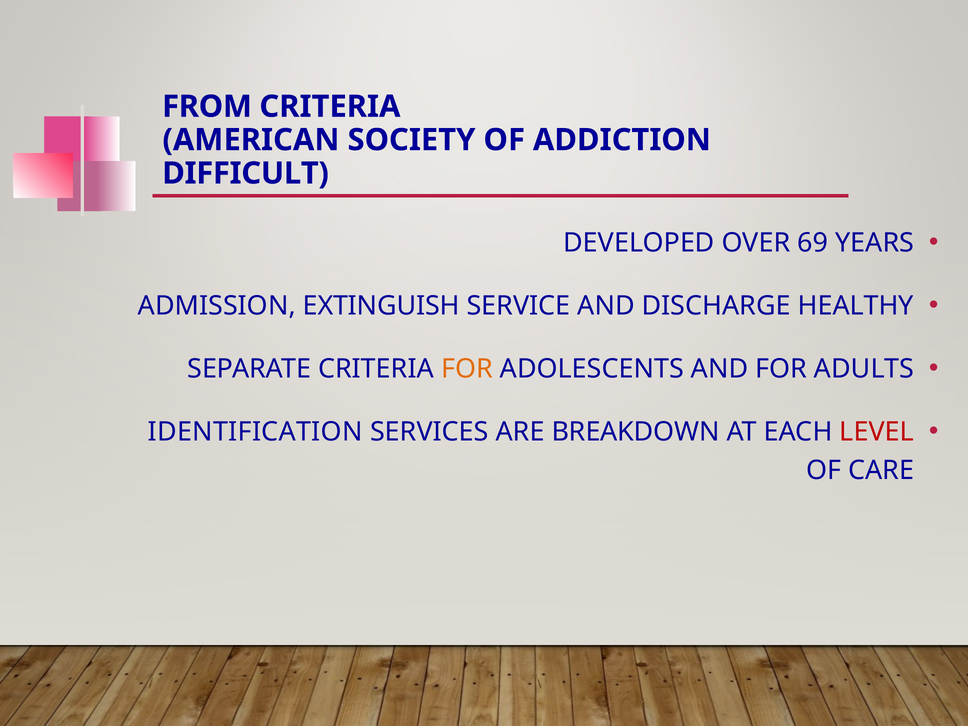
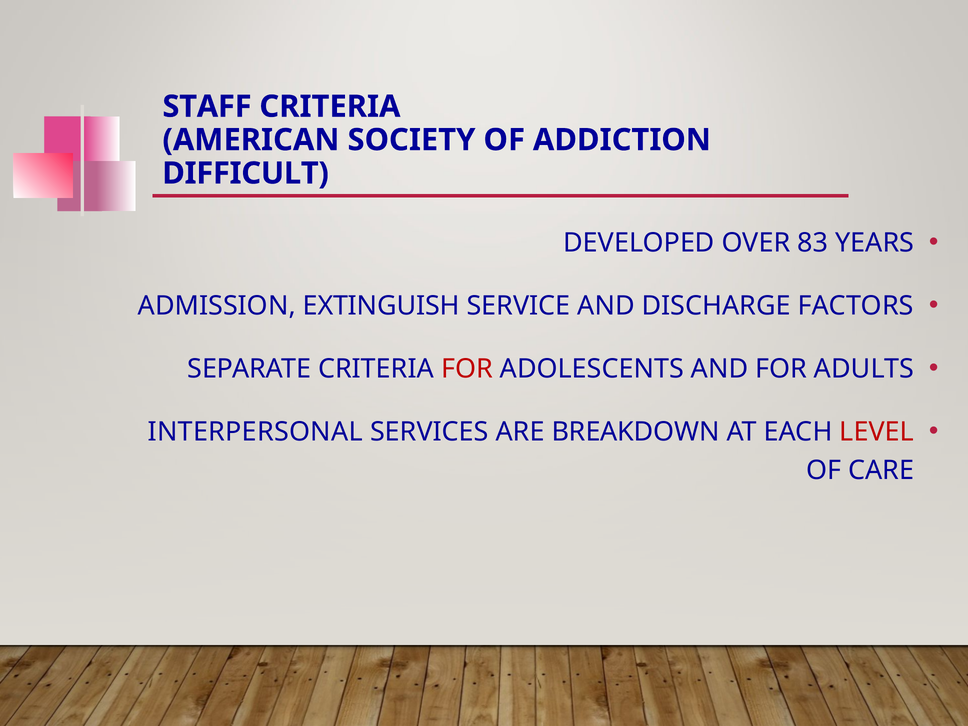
FROM: FROM -> STAFF
69: 69 -> 83
HEALTHY: HEALTHY -> FACTORS
FOR at (467, 369) colour: orange -> red
IDENTIFICATION: IDENTIFICATION -> INTERPERSONAL
